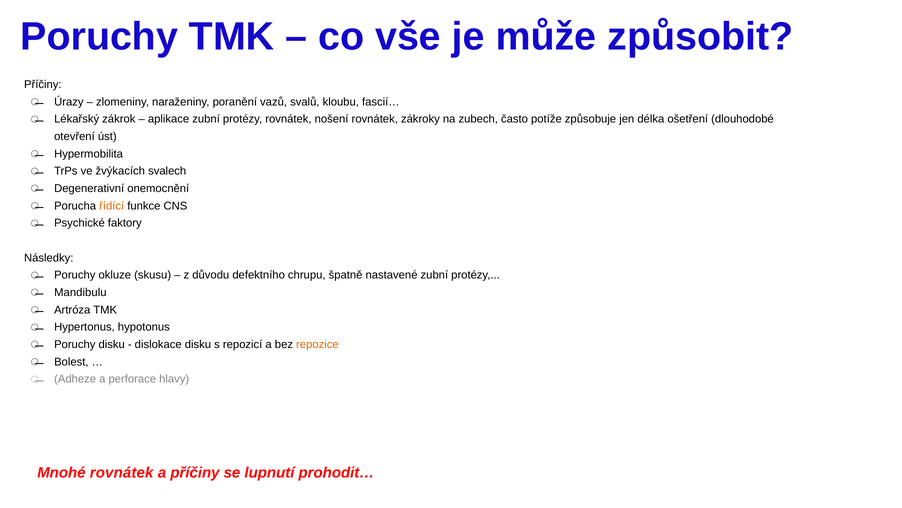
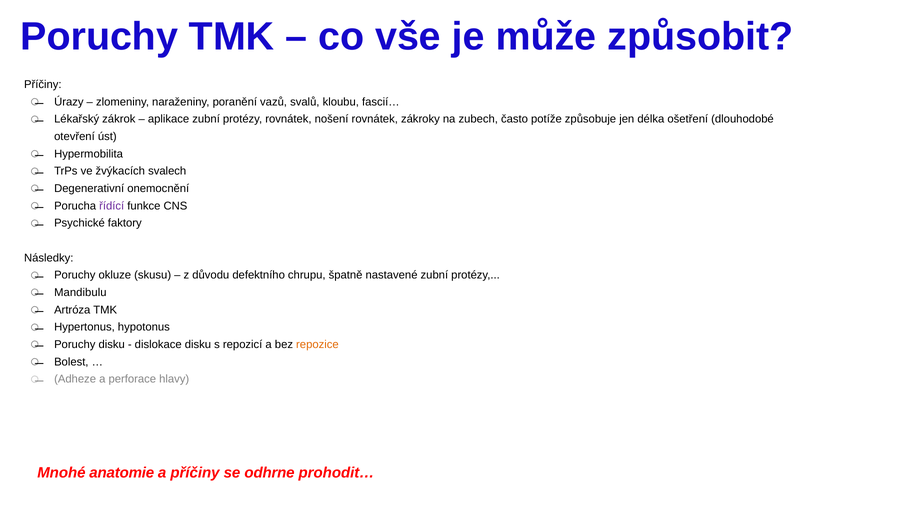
řídící colour: orange -> purple
Mnohé rovnátek: rovnátek -> anatomie
lupnutí: lupnutí -> odhrne
